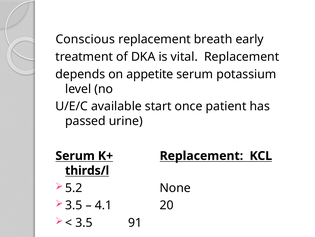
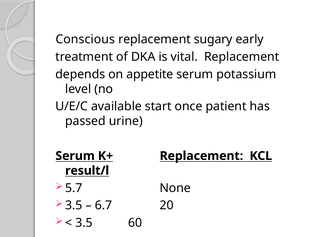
breath: breath -> sugary
thirds/l: thirds/l -> result/l
5.2: 5.2 -> 5.7
4.1: 4.1 -> 6.7
91: 91 -> 60
